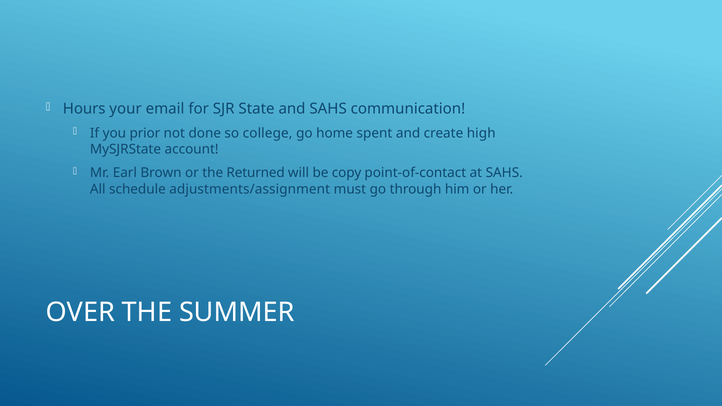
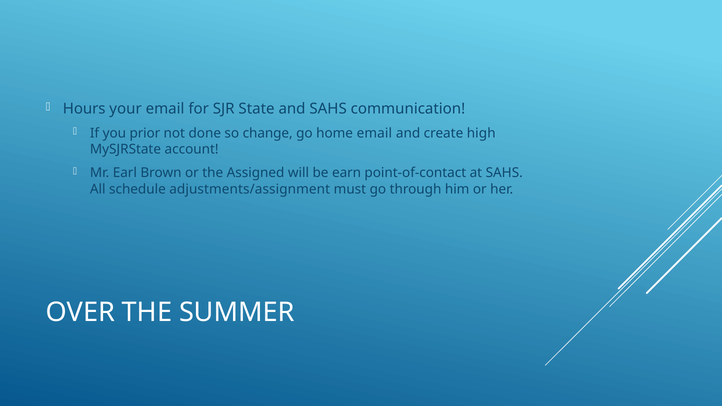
college: college -> change
home spent: spent -> email
Returned: Returned -> Assigned
copy: copy -> earn
